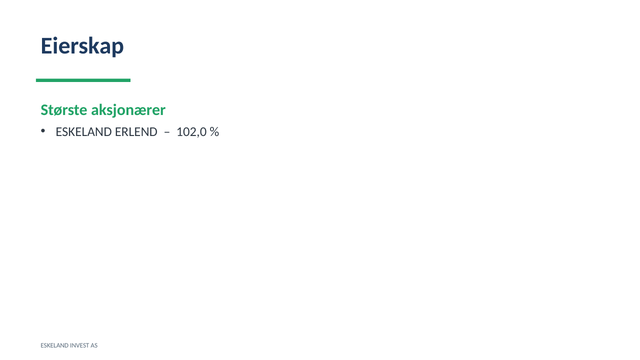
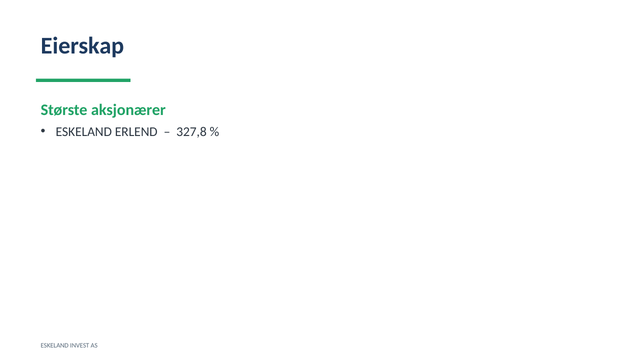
102,0: 102,0 -> 327,8
